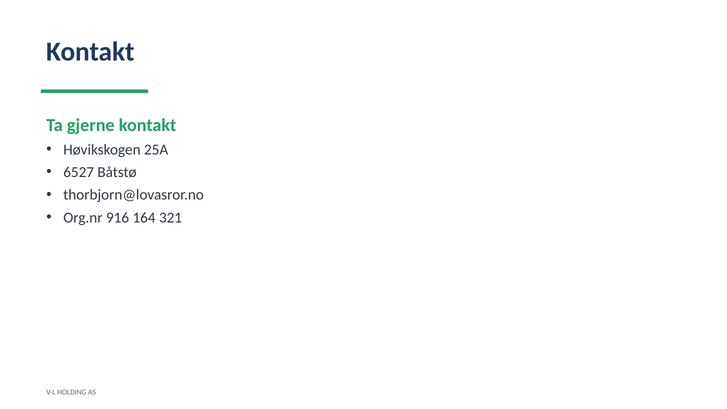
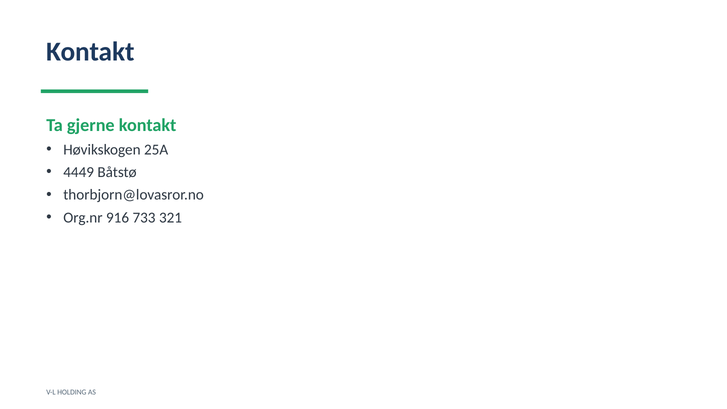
6527: 6527 -> 4449
164: 164 -> 733
